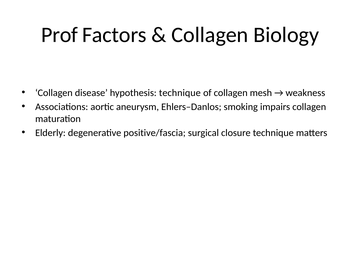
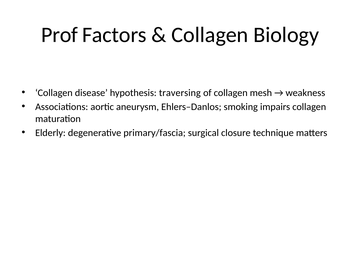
hypothesis technique: technique -> traversing
positive/fascia: positive/fascia -> primary/fascia
